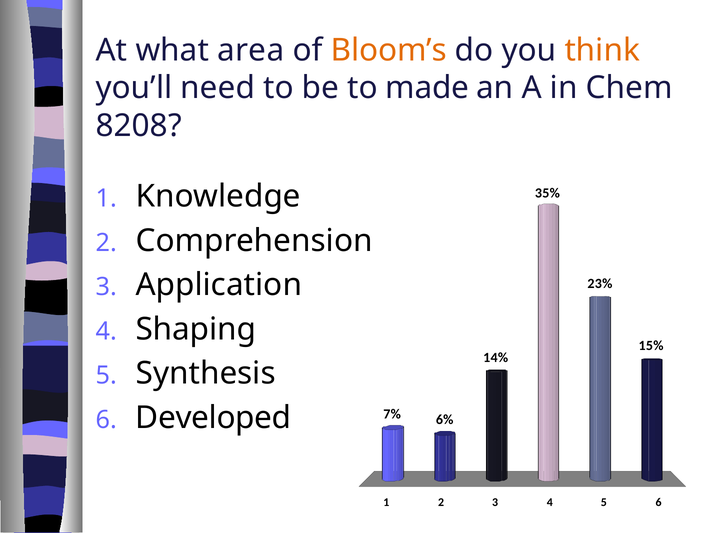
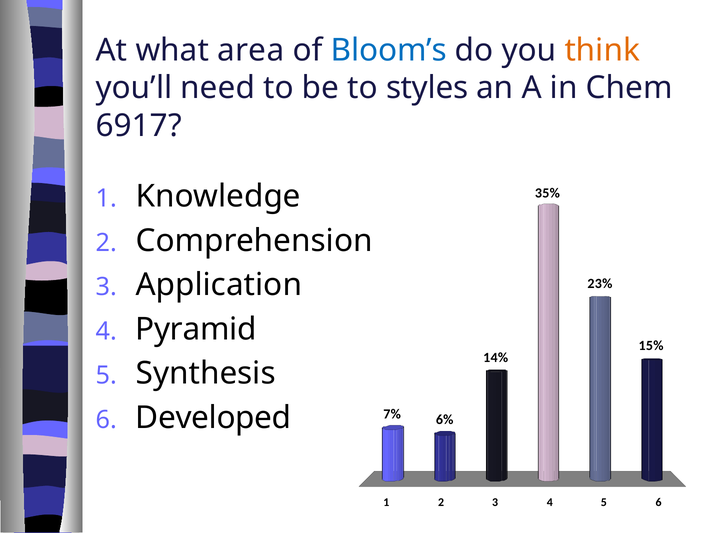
Bloom’s colour: orange -> blue
made: made -> styles
8208: 8208 -> 6917
Shaping: Shaping -> Pyramid
